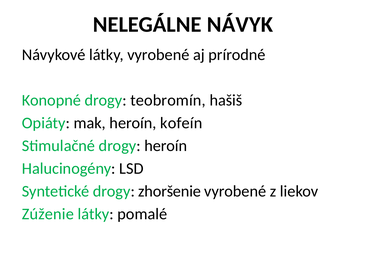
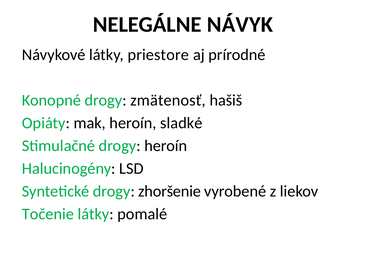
látky vyrobené: vyrobené -> priestore
teobromín: teobromín -> zmätenosť
kofeín: kofeín -> sladké
Zúženie: Zúženie -> Točenie
